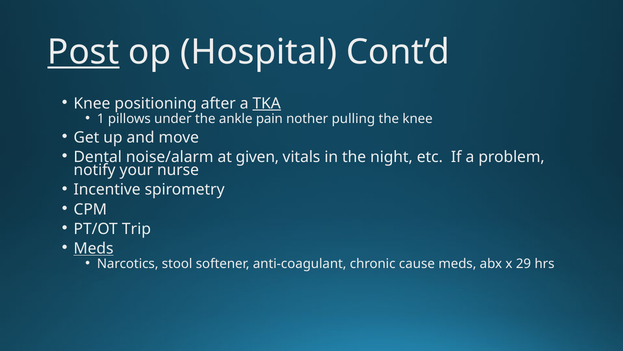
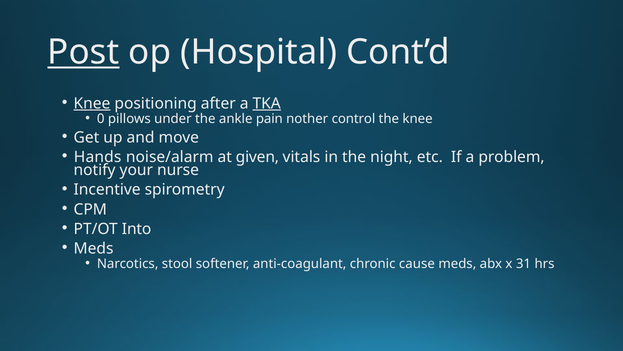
Knee at (92, 103) underline: none -> present
1: 1 -> 0
pulling: pulling -> control
Dental: Dental -> Hands
Trip: Trip -> Into
Meds at (94, 248) underline: present -> none
29: 29 -> 31
